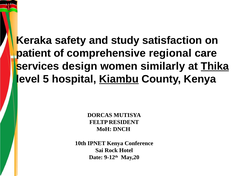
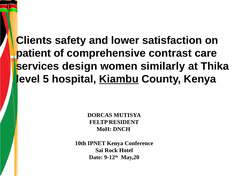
Keraka: Keraka -> Clients
study: study -> lower
regional: regional -> contrast
Thika underline: present -> none
